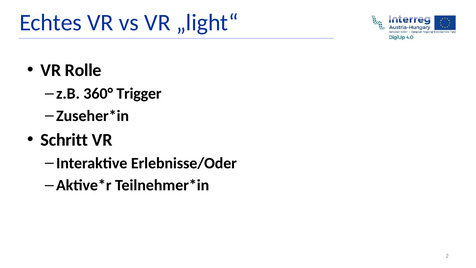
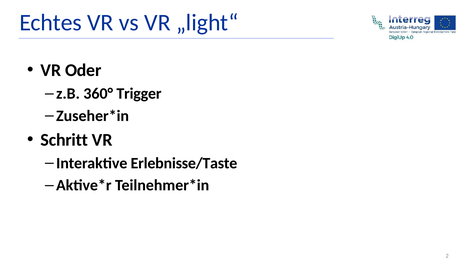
Rolle: Rolle -> Oder
Erlebnisse/Oder: Erlebnisse/Oder -> Erlebnisse/Taste
